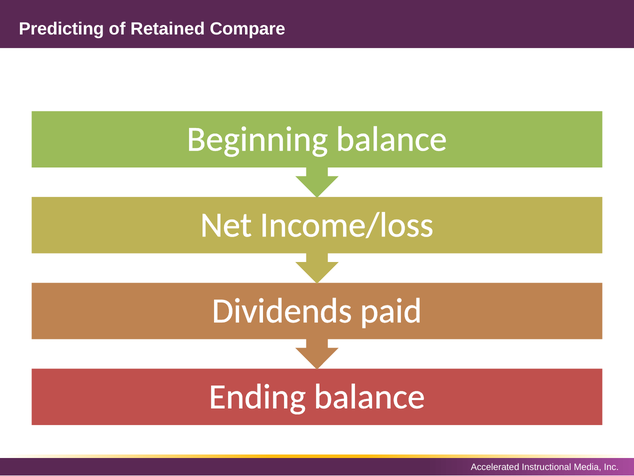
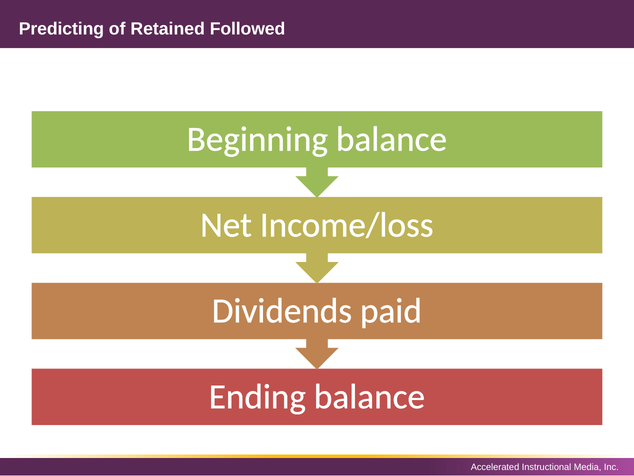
Compare: Compare -> Followed
